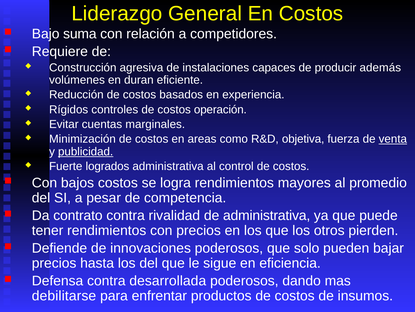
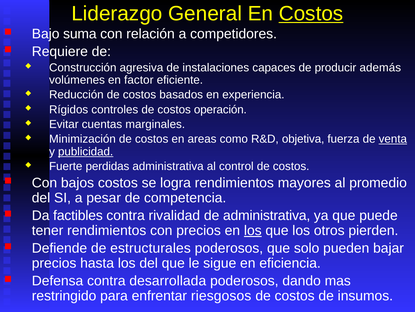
Costos at (311, 14) underline: none -> present
duran: duran -> factor
logrados: logrados -> perdidas
contrato: contrato -> factibles
los at (253, 230) underline: none -> present
innovaciones: innovaciones -> estructurales
debilitarse: debilitarse -> restringido
productos: productos -> riesgosos
